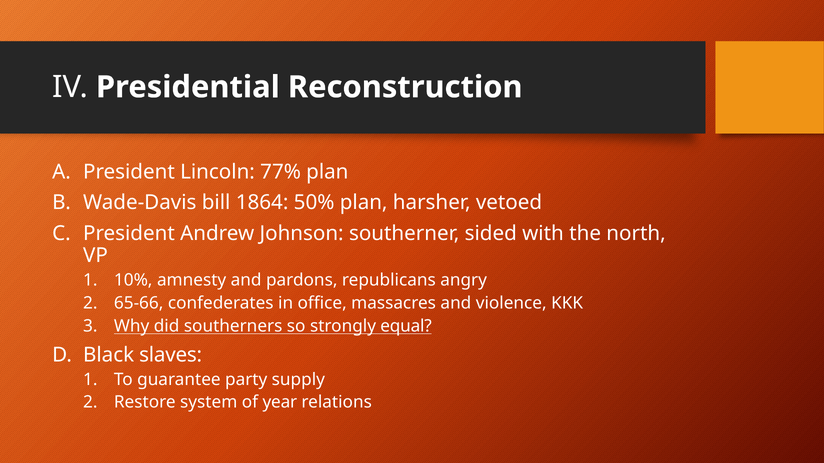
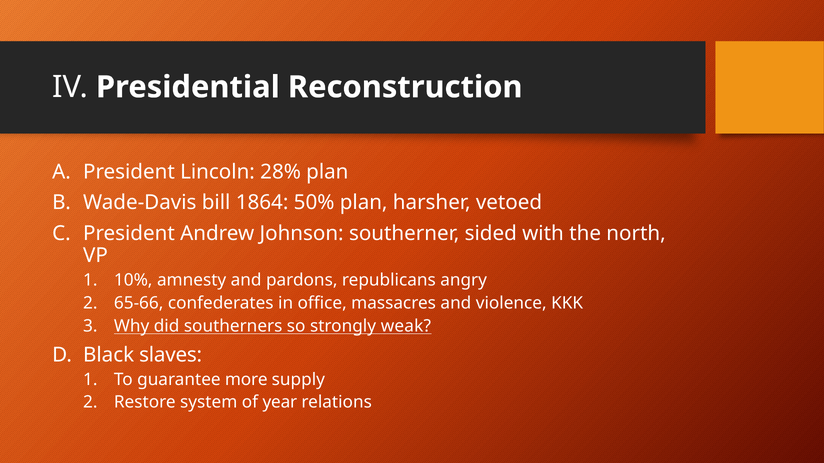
77%: 77% -> 28%
equal: equal -> weak
party: party -> more
